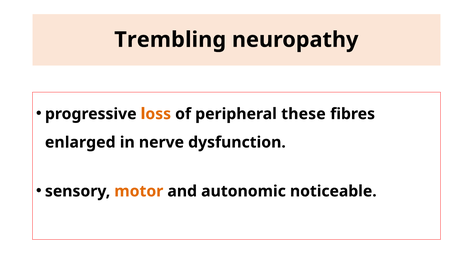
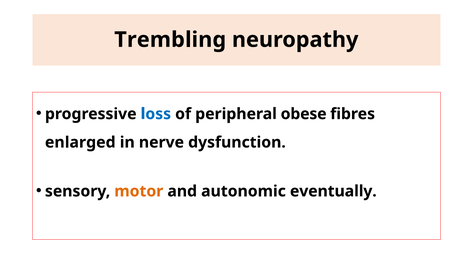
loss colour: orange -> blue
these: these -> obese
noticeable: noticeable -> eventually
